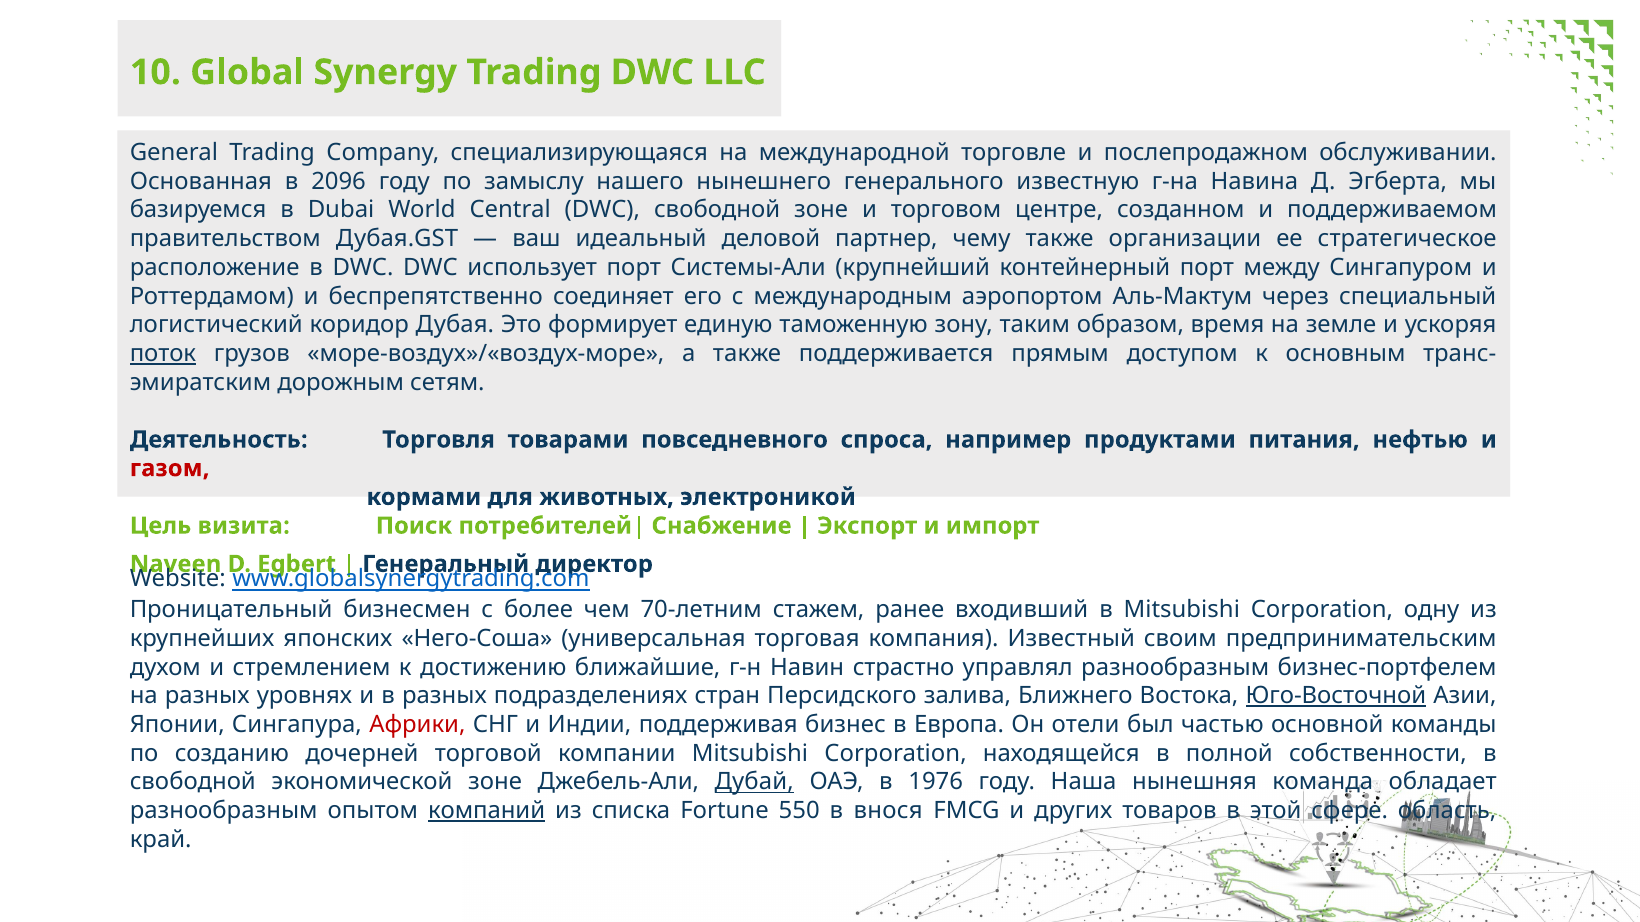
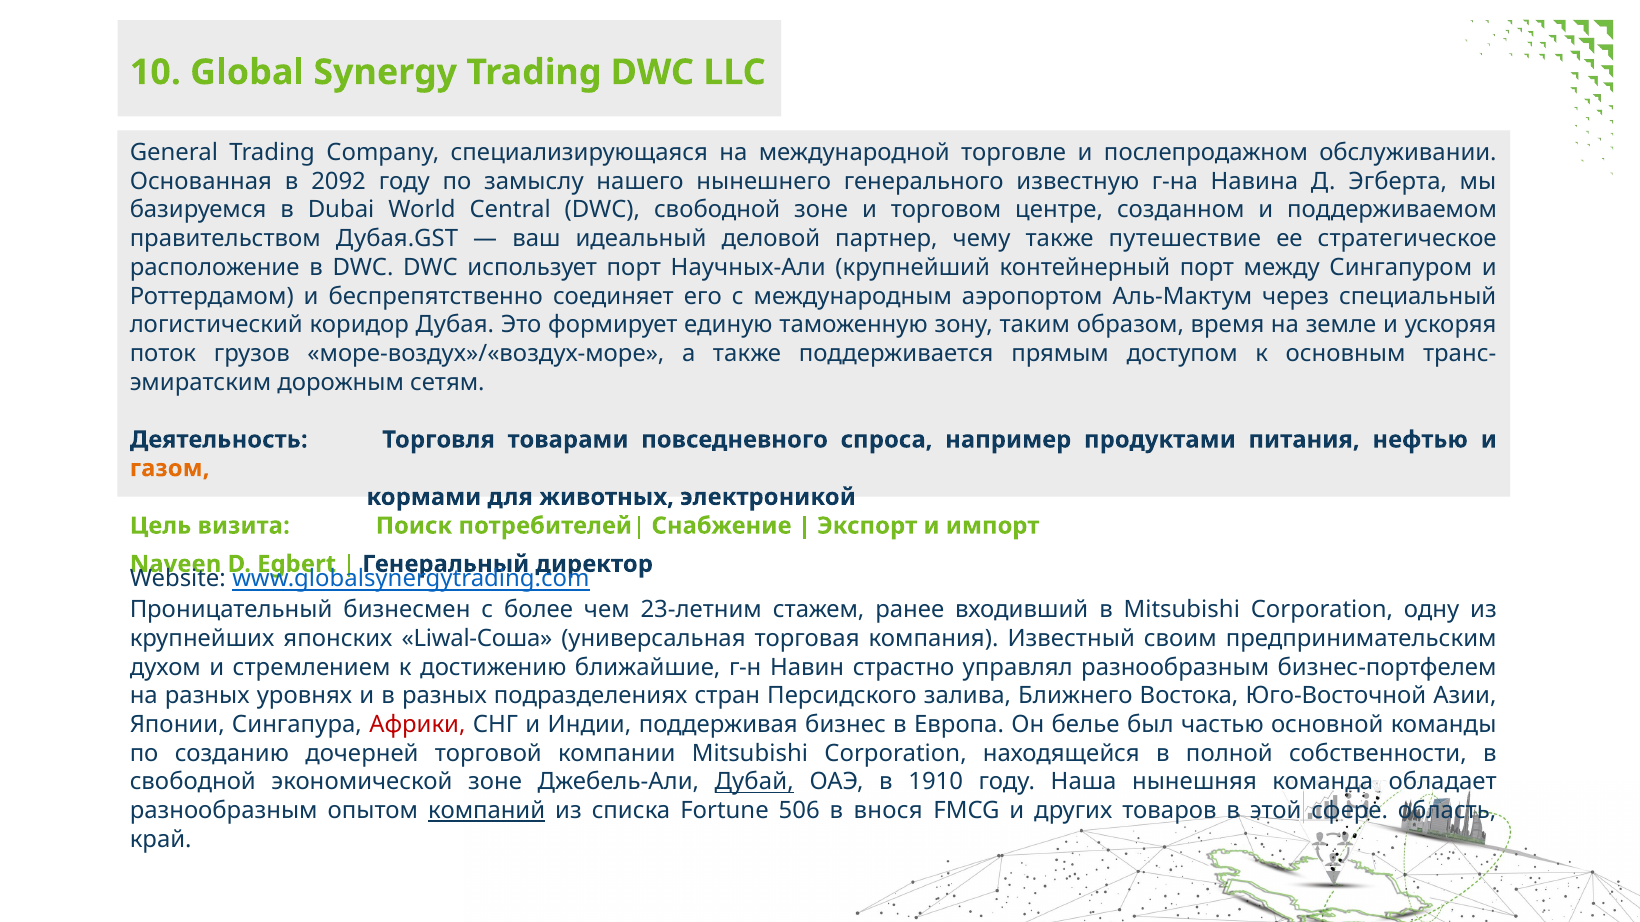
2096: 2096 -> 2092
организации: организации -> путешествие
Системы-Али: Системы-Али -> Научных-Али
поток underline: present -> none
газом colour: red -> orange
70-летним: 70-летним -> 23-летним
Него-Соша: Него-Соша -> Liwal-Соша
Юго-Восточной underline: present -> none
отели: отели -> белье
1976: 1976 -> 1910
550: 550 -> 506
